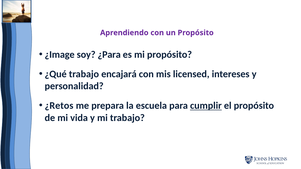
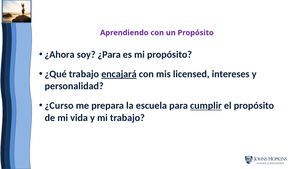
¿Image: ¿Image -> ¿Ahora
encajará underline: none -> present
¿Retos: ¿Retos -> ¿Curso
